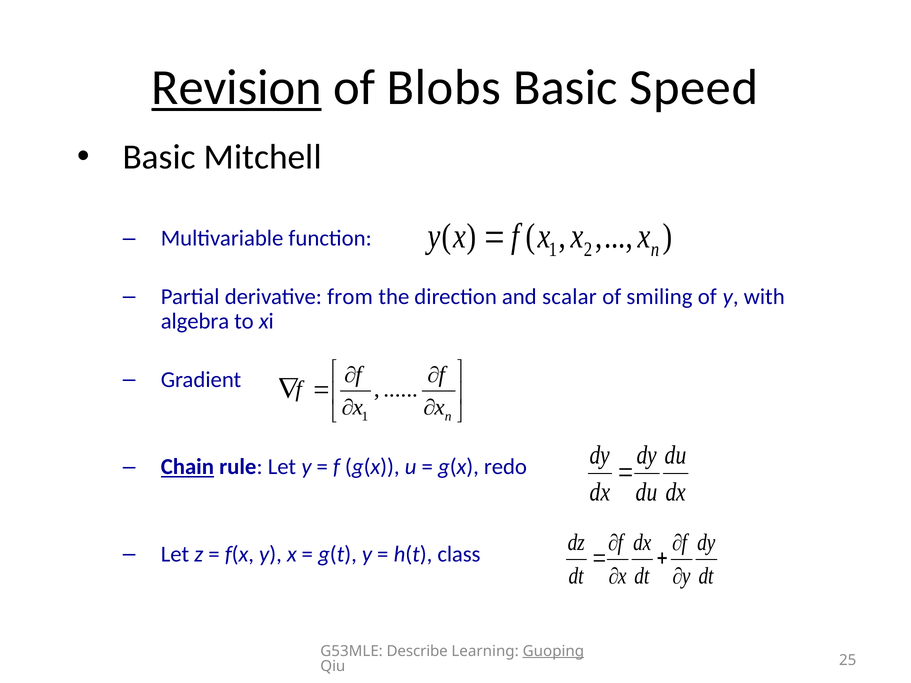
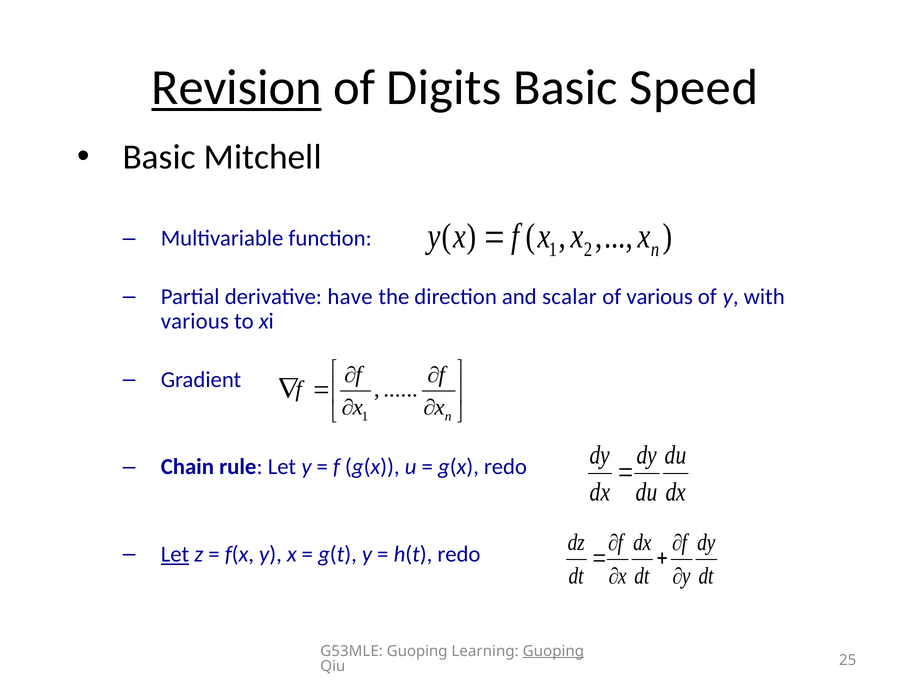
Blobs: Blobs -> Digits
from: from -> have
of smiling: smiling -> various
algebra at (195, 321): algebra -> various
Chain underline: present -> none
Let at (175, 555) underline: none -> present
h(t class: class -> redo
G53MLE Describe: Describe -> Guoping
